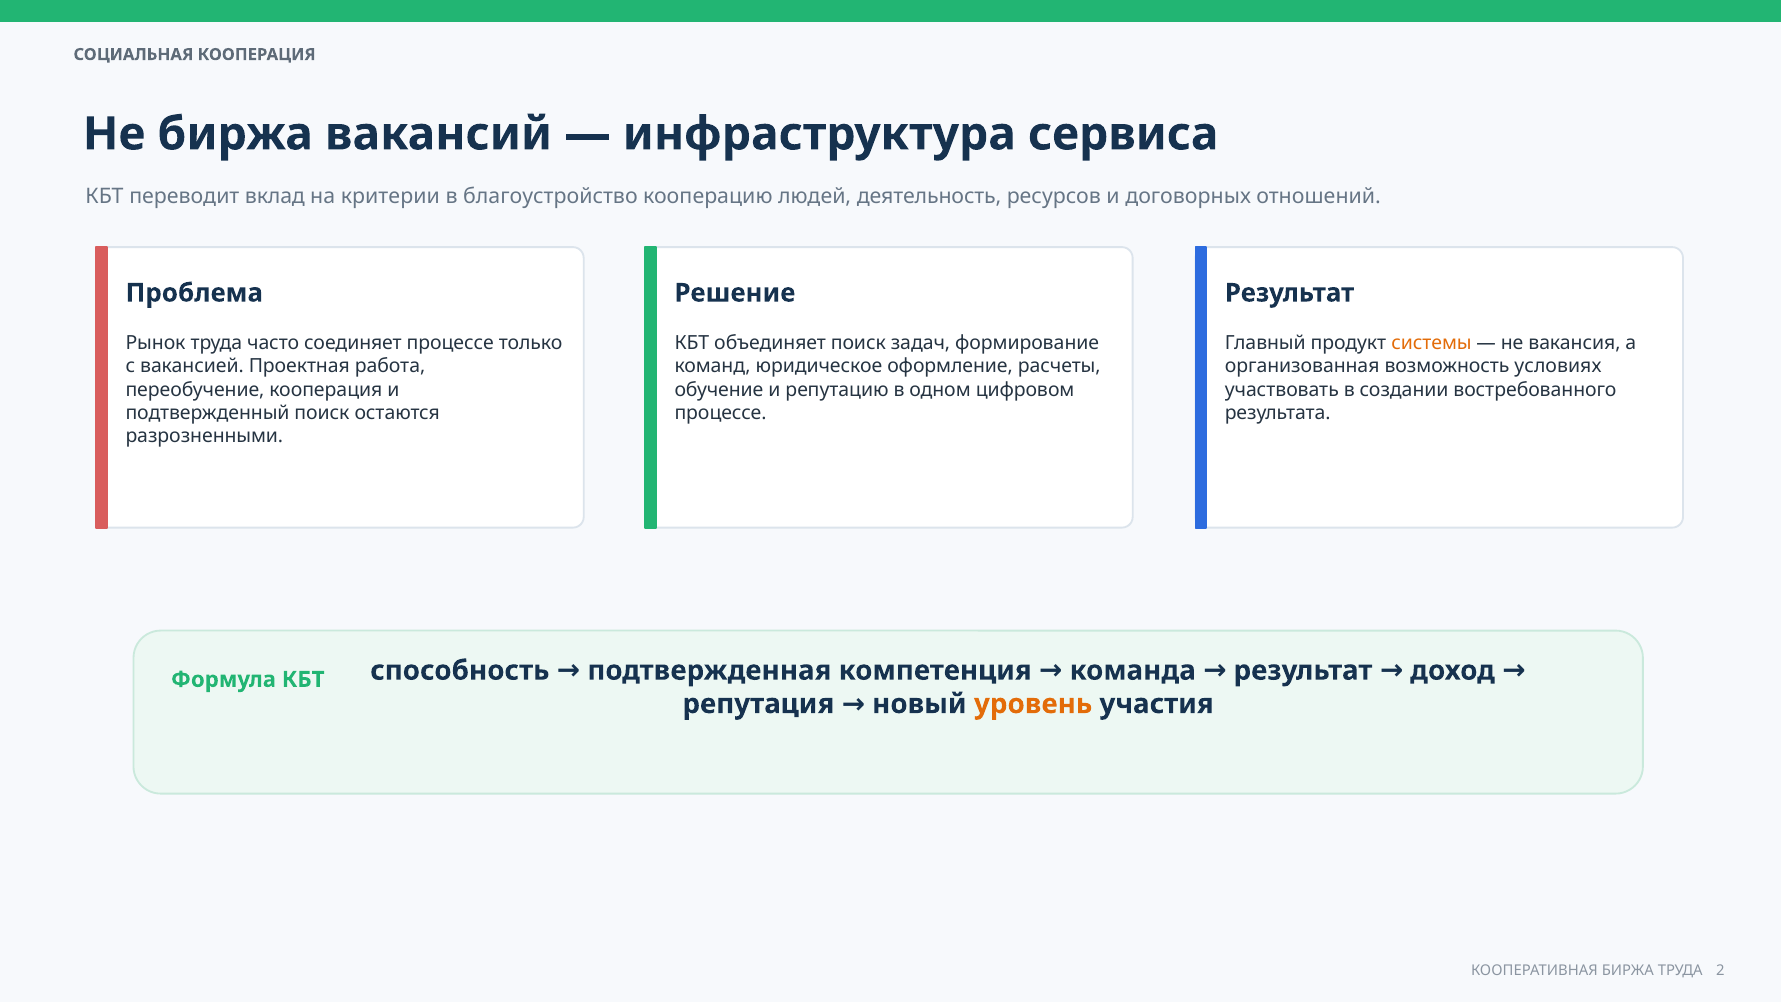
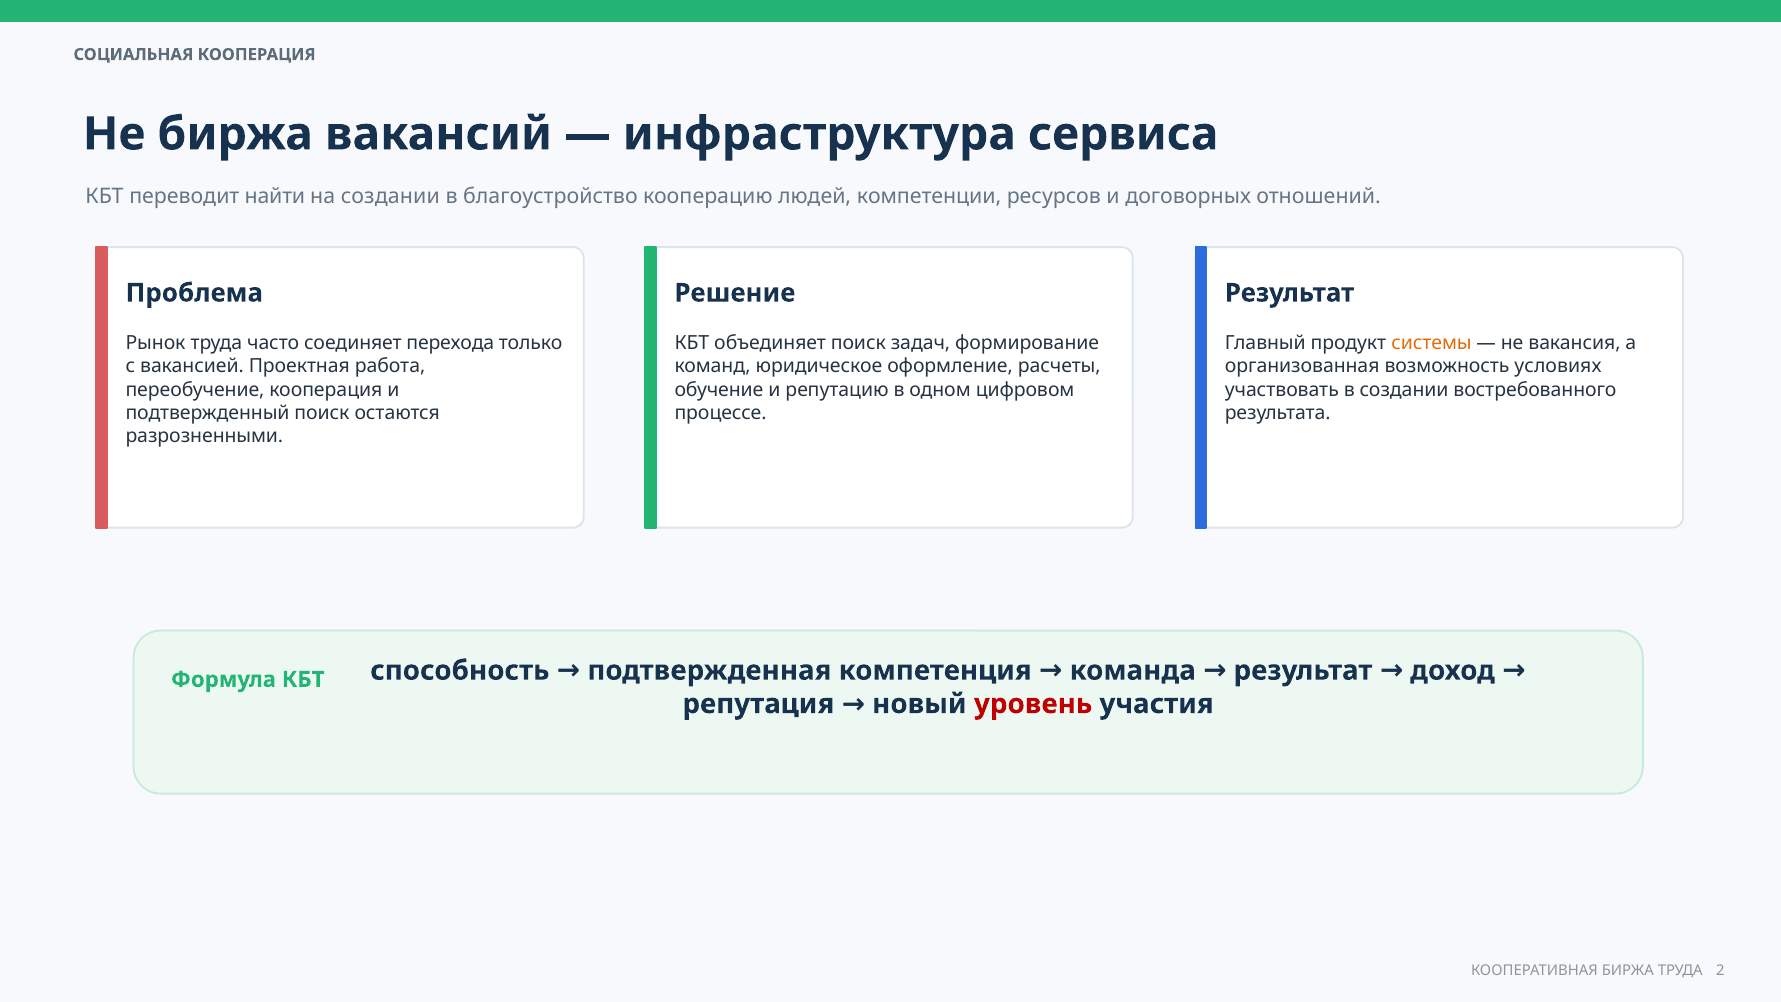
вклад: вклад -> найти
на критерии: критерии -> создании
деятельность: деятельность -> компетенции
соединяет процессе: процессе -> перехода
уровень colour: orange -> red
